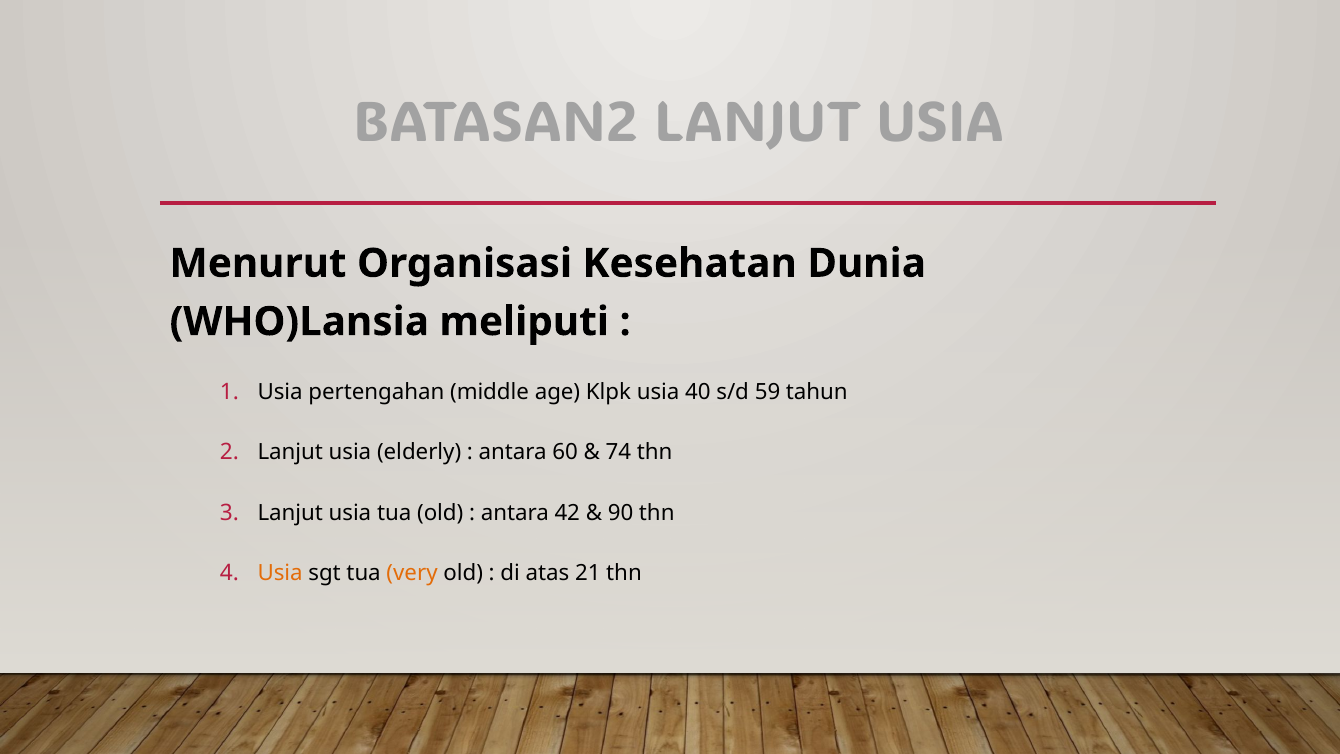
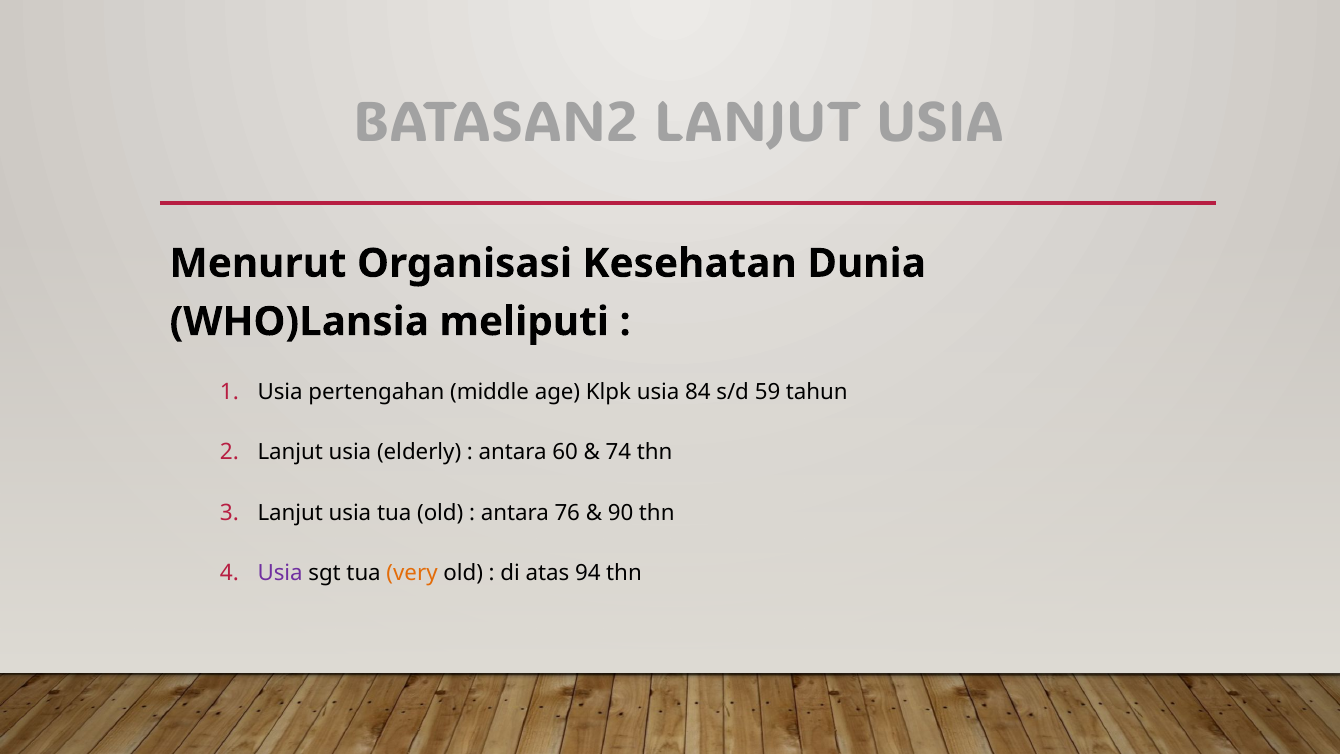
40: 40 -> 84
42: 42 -> 76
Usia at (280, 573) colour: orange -> purple
21: 21 -> 94
